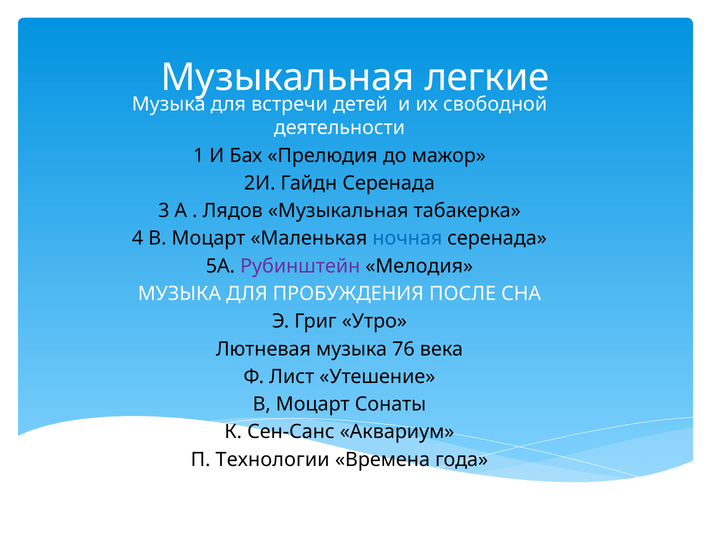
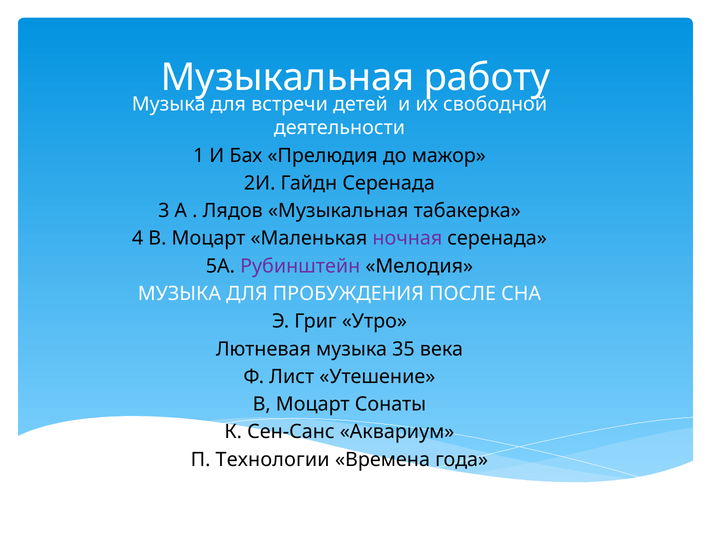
легкие: легкие -> работу
ночная colour: blue -> purple
76: 76 -> 35
